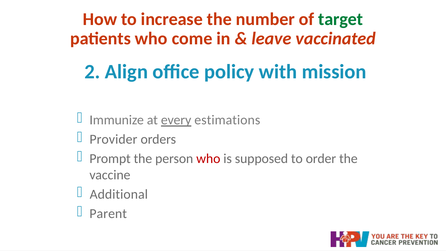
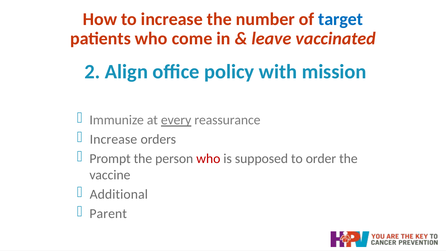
target colour: green -> blue
estimations: estimations -> reassurance
Provider at (113, 139): Provider -> Increase
